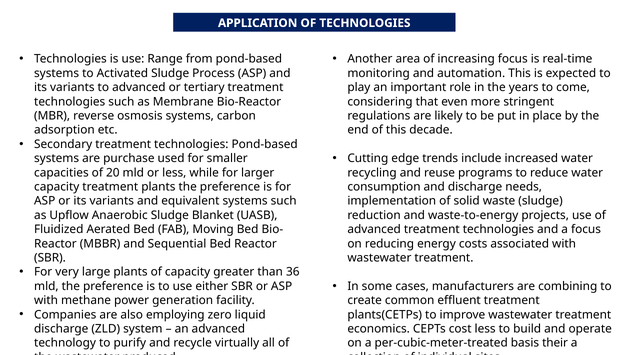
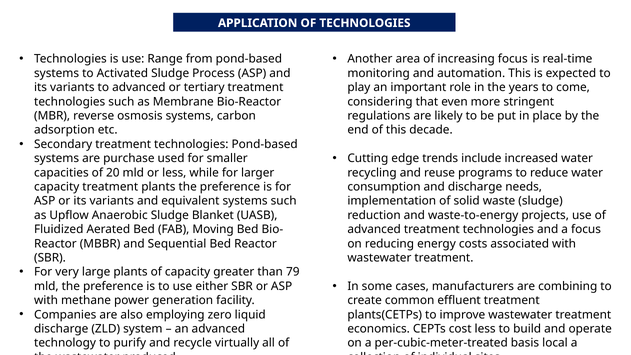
36: 36 -> 79
their: their -> local
